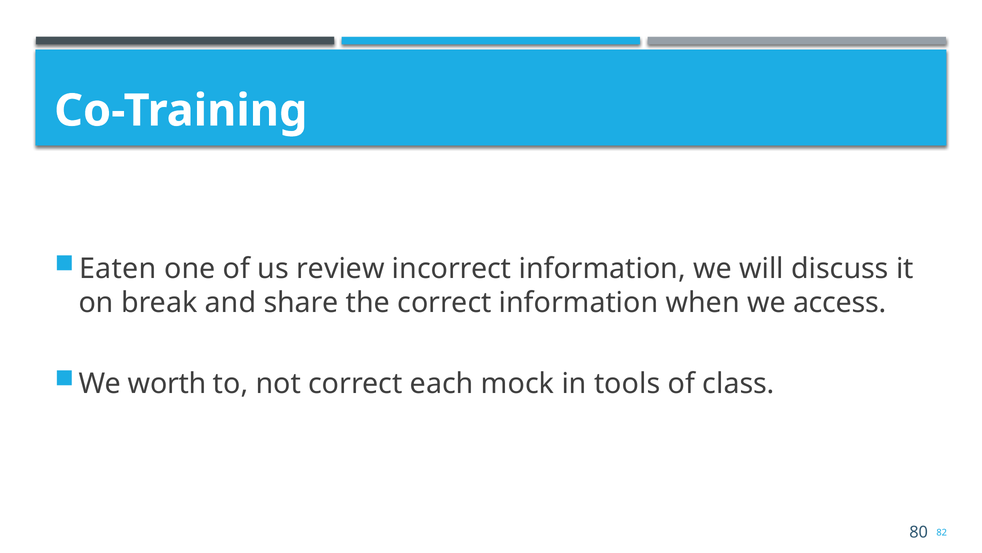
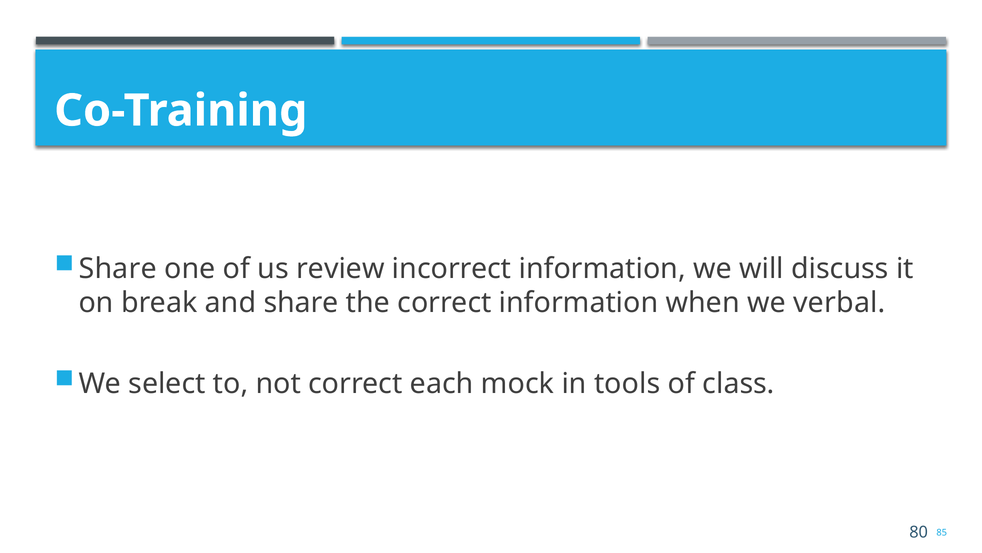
Eaten at (118, 268): Eaten -> Share
access: access -> verbal
worth: worth -> select
82: 82 -> 85
